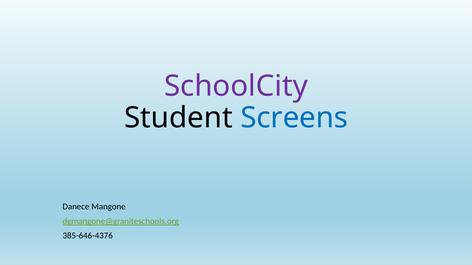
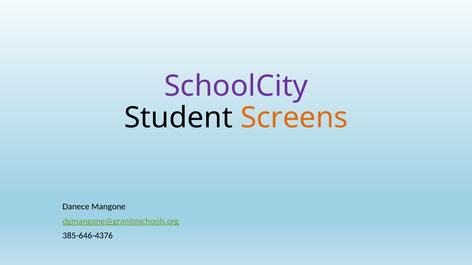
Screens colour: blue -> orange
